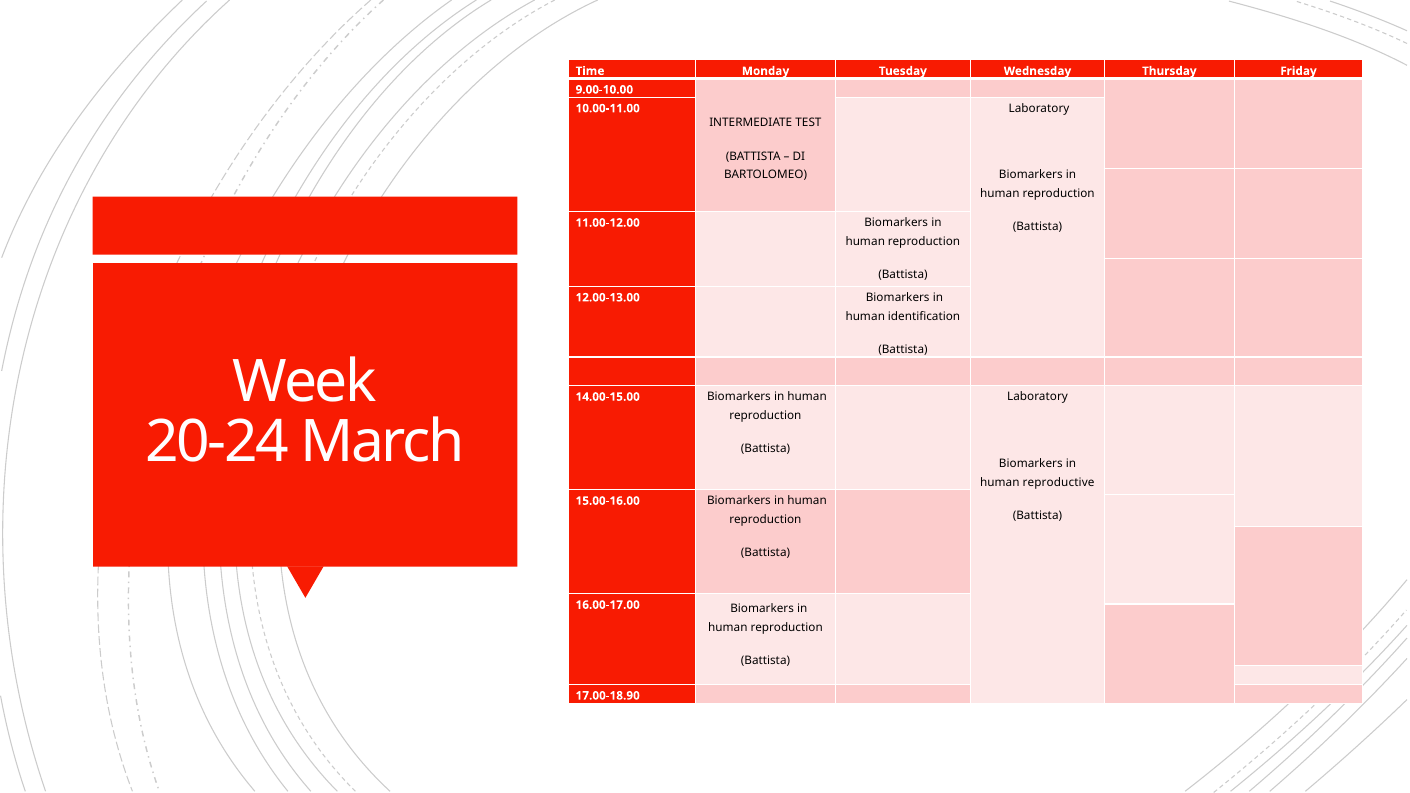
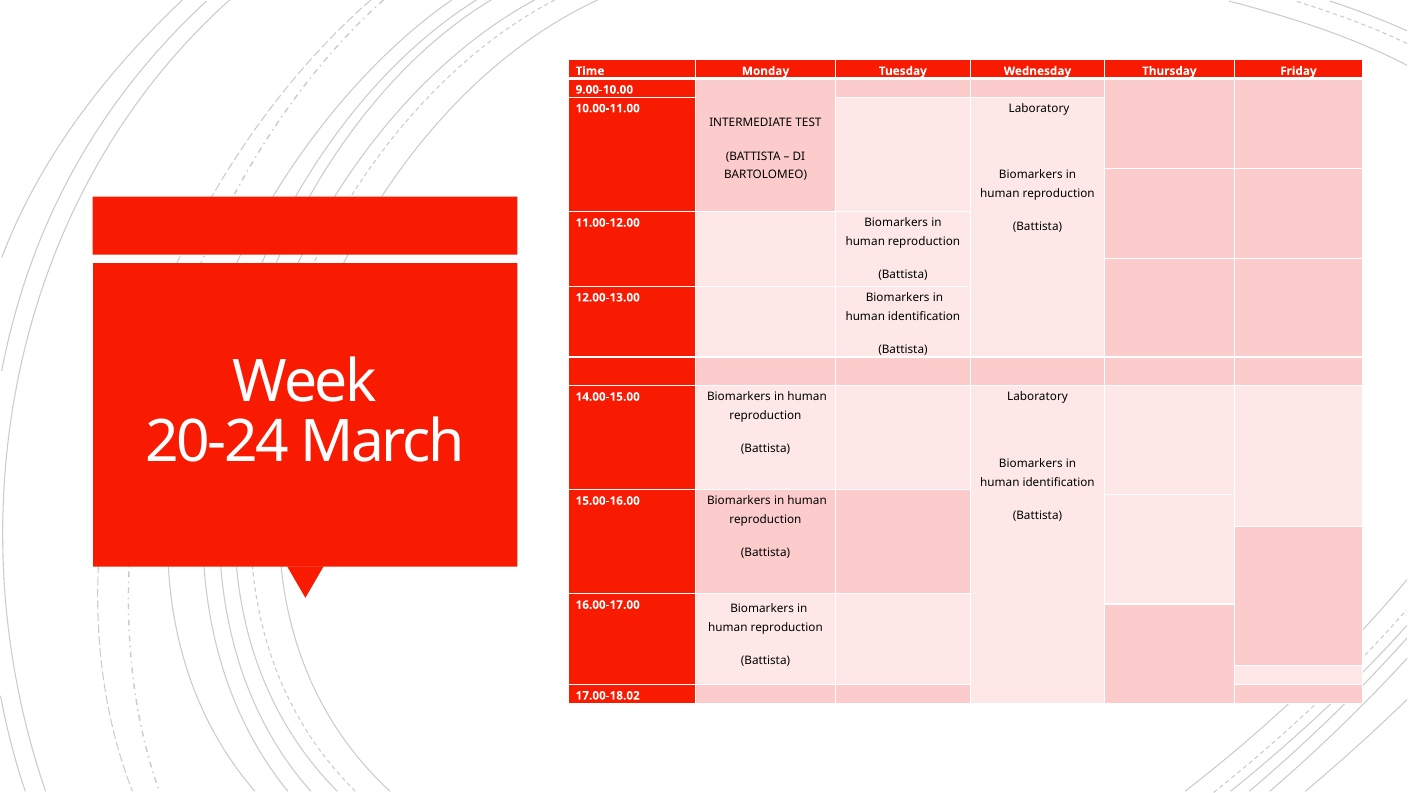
reproductive at (1059, 482): reproductive -> identification
17.00-18.90: 17.00-18.90 -> 17.00-18.02
